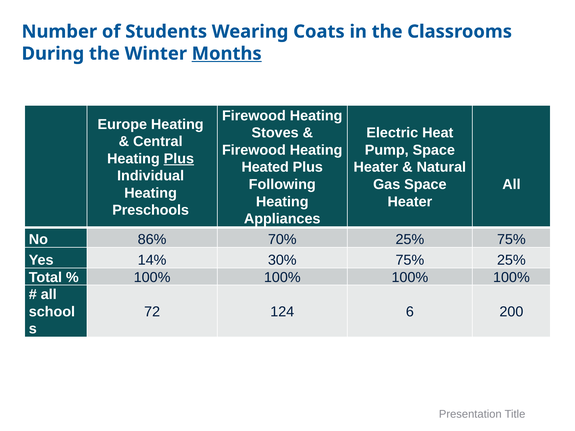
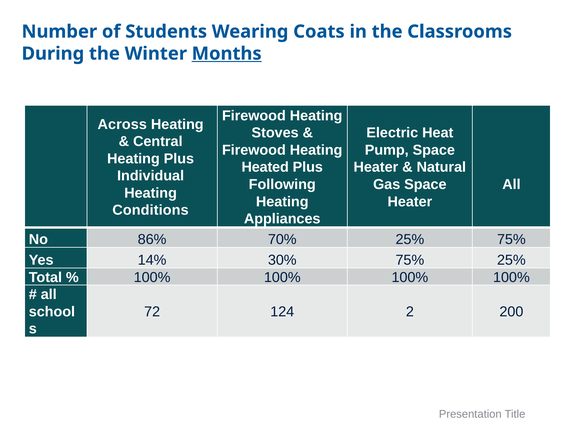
Europe: Europe -> Across
Plus at (179, 159) underline: present -> none
Preschools: Preschools -> Conditions
6: 6 -> 2
